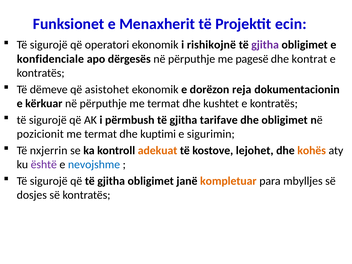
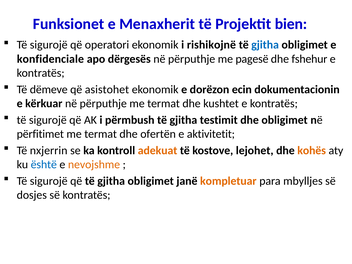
ecin: ecin -> bien
gjitha at (265, 45) colour: purple -> blue
kontrat: kontrat -> fshehur
reja: reja -> ecin
tarifave: tarifave -> testimit
pozicionit: pozicionit -> përfitimet
kuptimi: kuptimi -> ofertën
sigurimin: sigurimin -> aktivitetit
është colour: purple -> blue
nevojshme colour: blue -> orange
